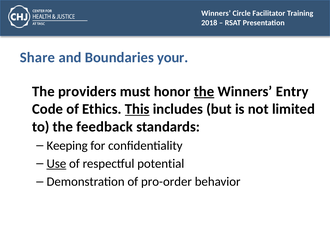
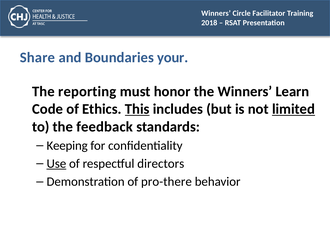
providers: providers -> reporting
the at (204, 91) underline: present -> none
Entry: Entry -> Learn
limited underline: none -> present
potential: potential -> directors
pro-order: pro-order -> pro-there
